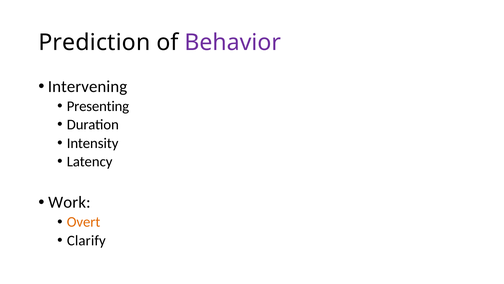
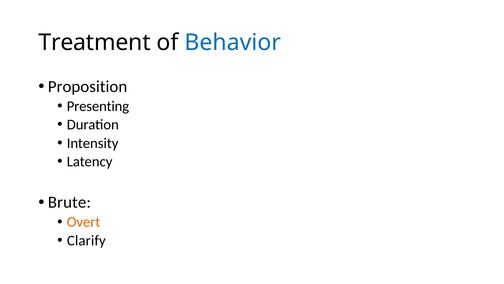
Prediction: Prediction -> Treatment
Behavior colour: purple -> blue
Intervening: Intervening -> Proposition
Work: Work -> Brute
